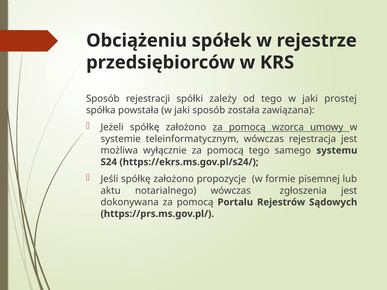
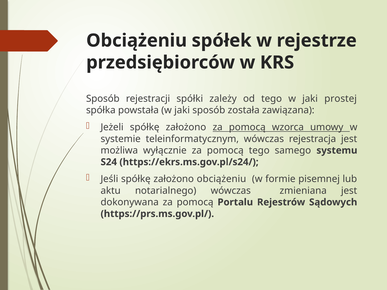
założono propozycje: propozycje -> obciążeniu
zgłoszenia: zgłoszenia -> zmieniana
